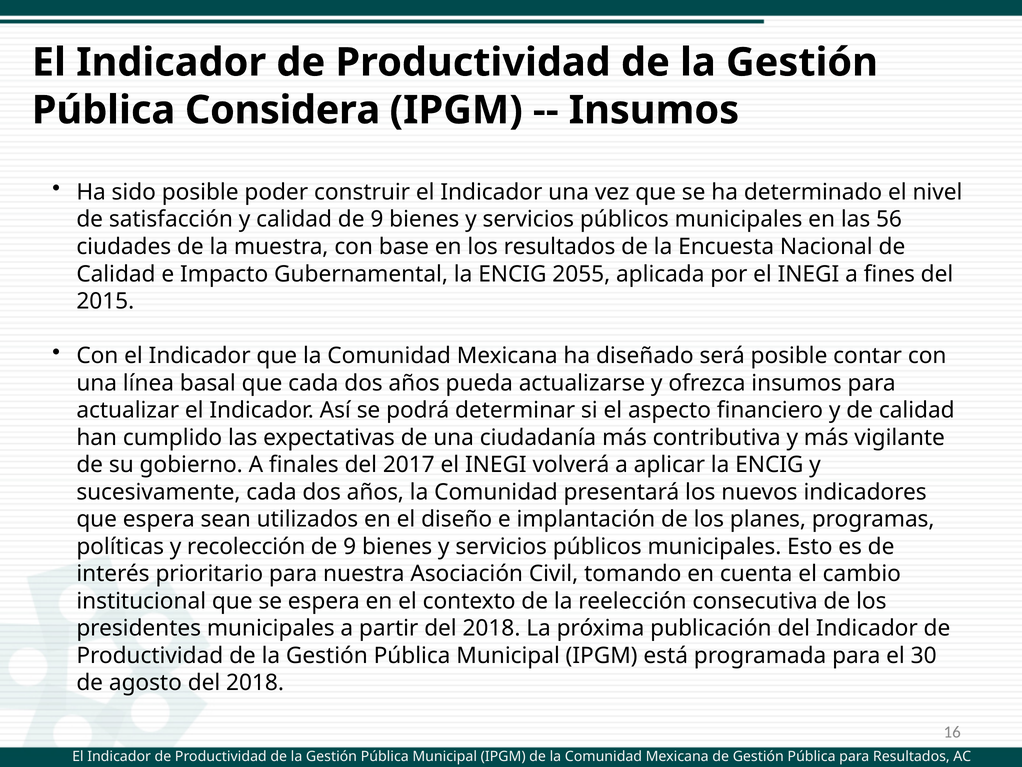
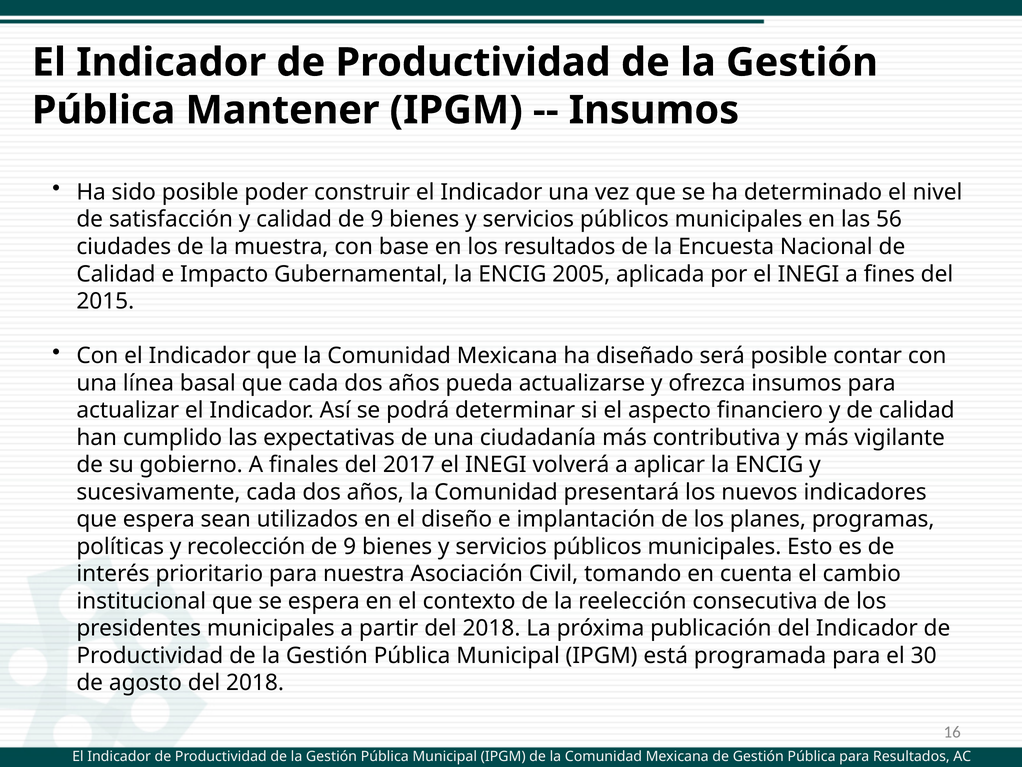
Considera: Considera -> Mantener
2055: 2055 -> 2005
